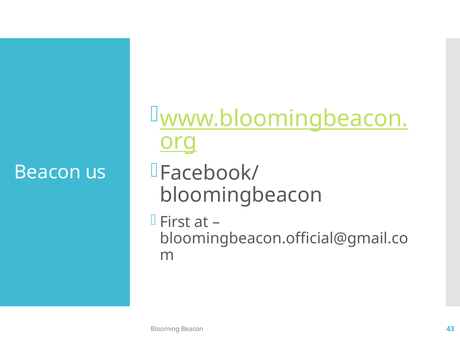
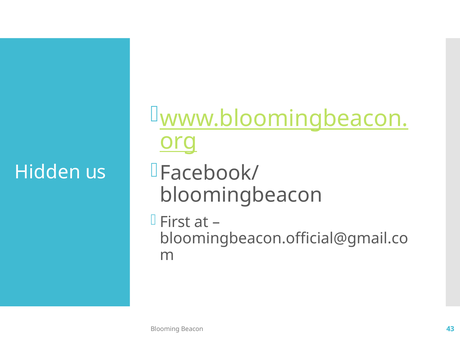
Beacon at (48, 172): Beacon -> Hidden
